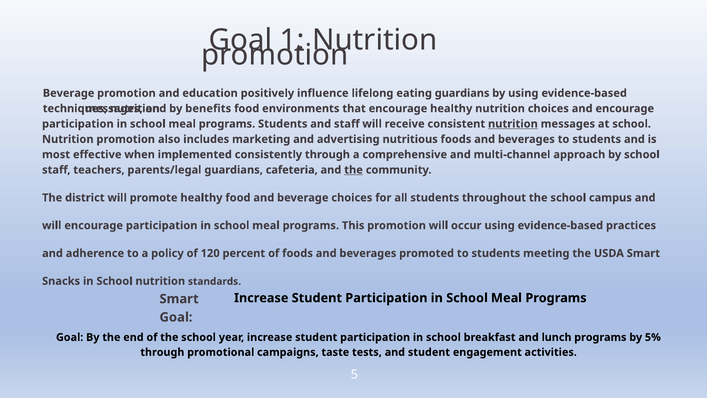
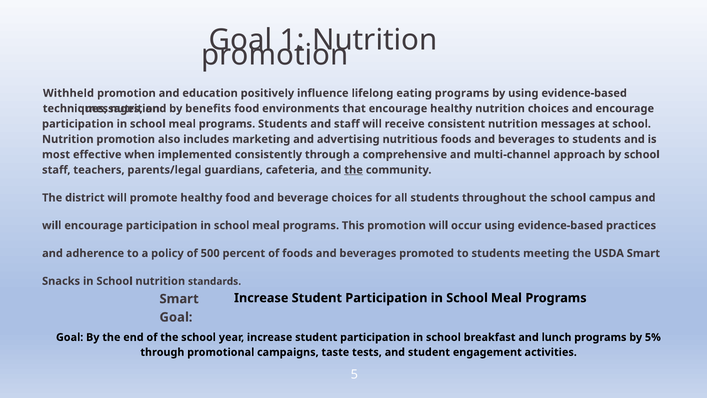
Beverage at (69, 93): Beverage -> Withheld
eating guardians: guardians -> programs
nutrition at (513, 124) underline: present -> none
120: 120 -> 500
